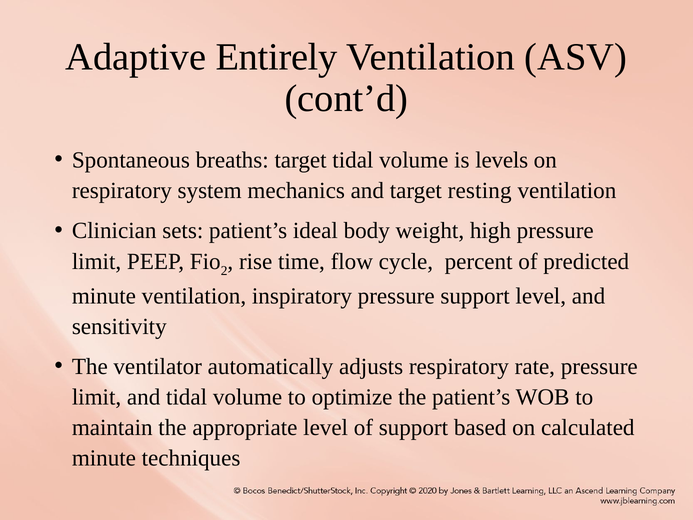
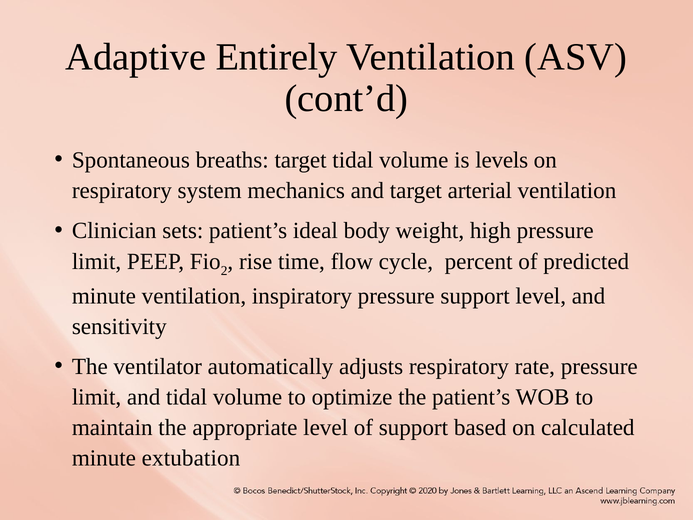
resting: resting -> arterial
techniques: techniques -> extubation
